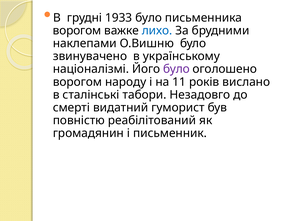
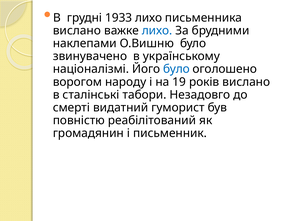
1933 було: було -> лихо
ворогом at (77, 31): ворогом -> вислано
було at (176, 69) colour: purple -> blue
11: 11 -> 19
